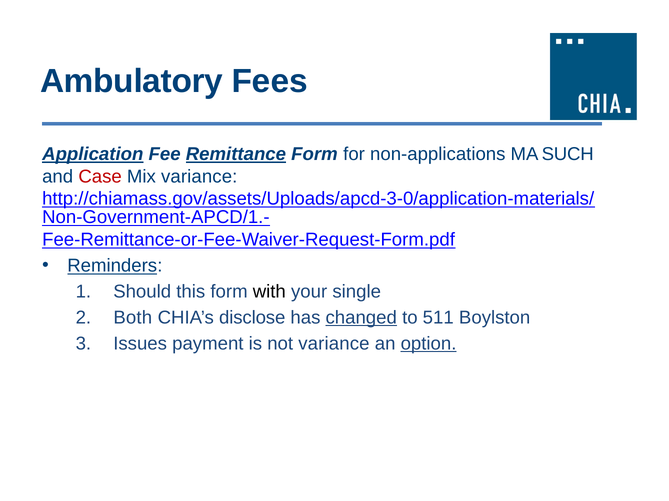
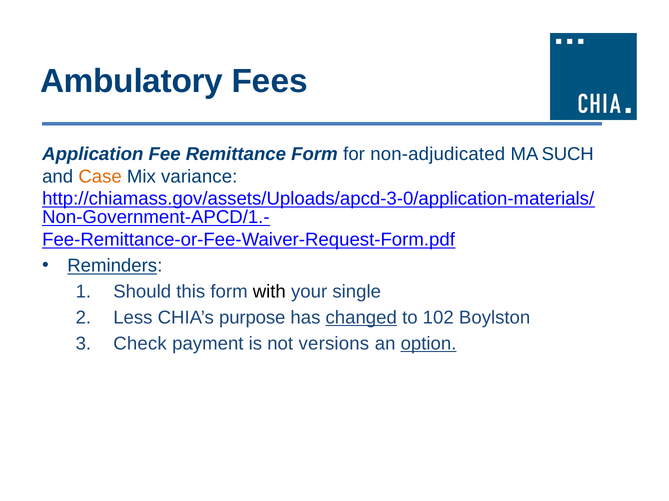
Application underline: present -> none
Remittance underline: present -> none
non-applications: non-applications -> non-adjudicated
Case colour: red -> orange
Both: Both -> Less
disclose: disclose -> purpose
511: 511 -> 102
Issues: Issues -> Check
not variance: variance -> versions
